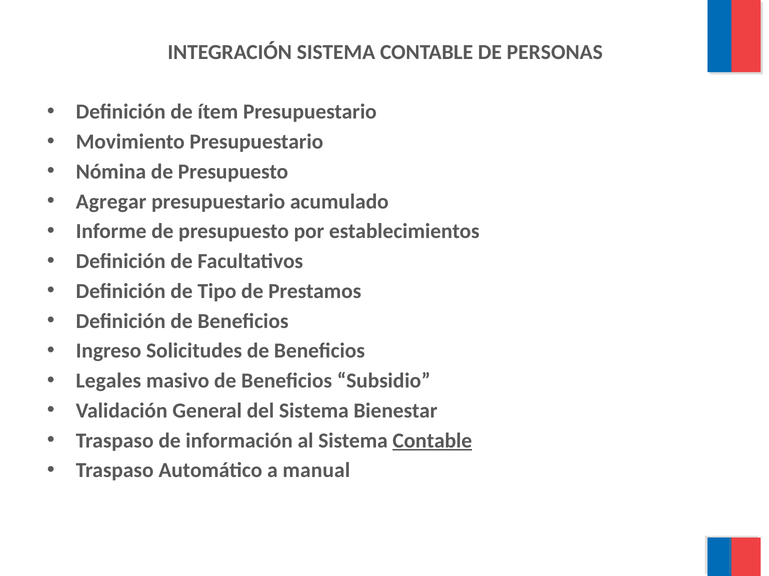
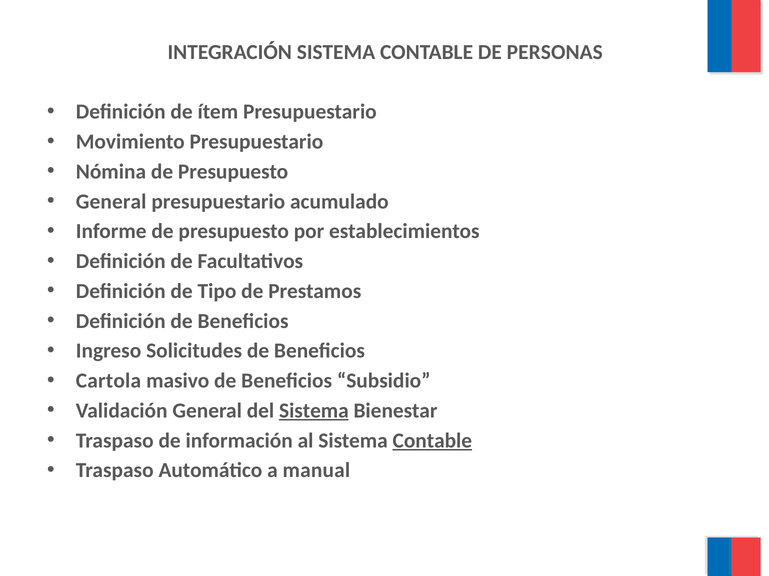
Agregar at (111, 202): Agregar -> General
Legales: Legales -> Cartola
Sistema at (314, 411) underline: none -> present
